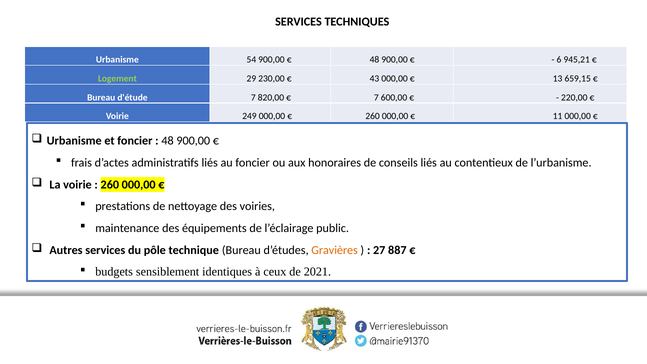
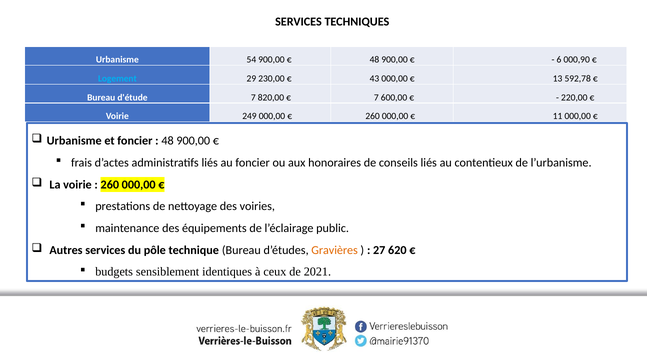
945,21: 945,21 -> 000,90
Logement colour: light green -> light blue
659,15: 659,15 -> 592,78
887: 887 -> 620
